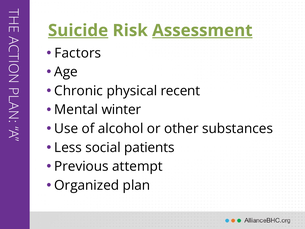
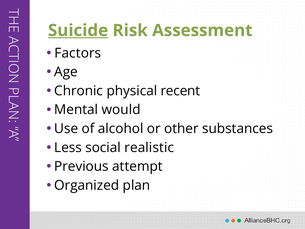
Assessment underline: present -> none
winter: winter -> would
patients: patients -> realistic
